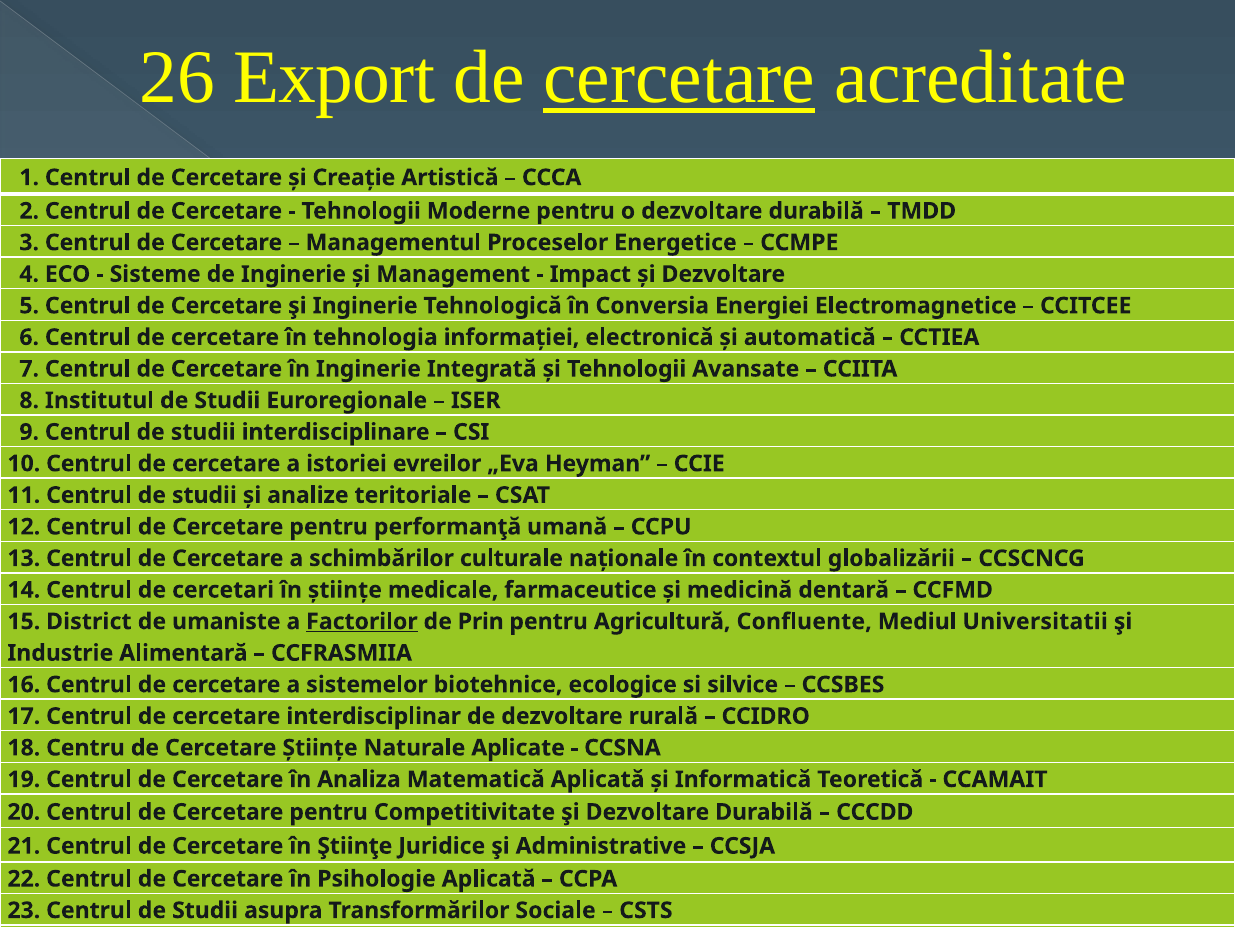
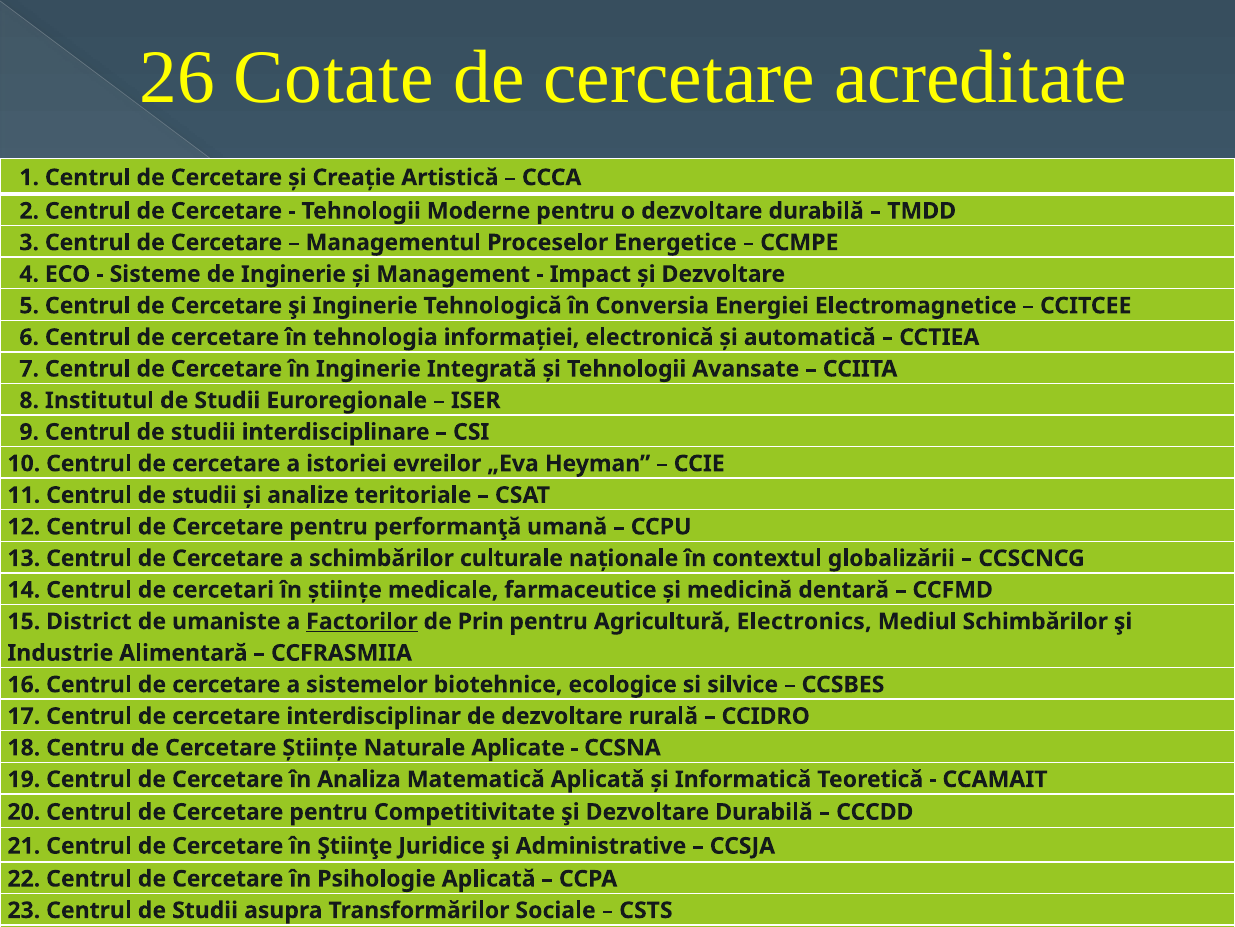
Export: Export -> Cotate
cercetare at (679, 78) underline: present -> none
Confluente: Confluente -> Electronics
Mediul Universitatii: Universitatii -> Schimbărilor
